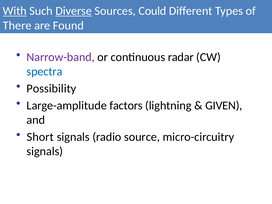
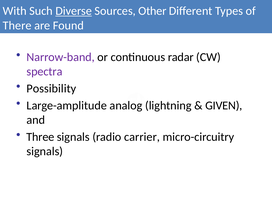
With underline: present -> none
Could: Could -> Other
spectra colour: blue -> purple
factors: factors -> analog
Short: Short -> Three
source: source -> carrier
